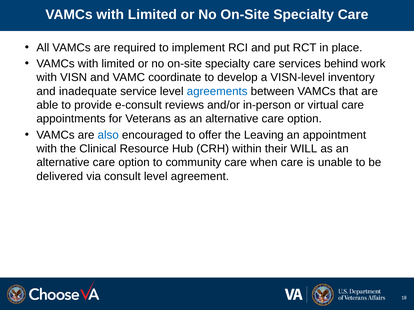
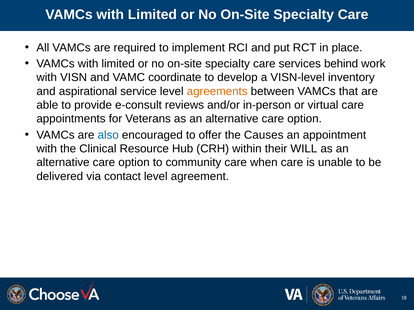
inadequate: inadequate -> aspirational
agreements colour: blue -> orange
Leaving: Leaving -> Causes
consult: consult -> contact
